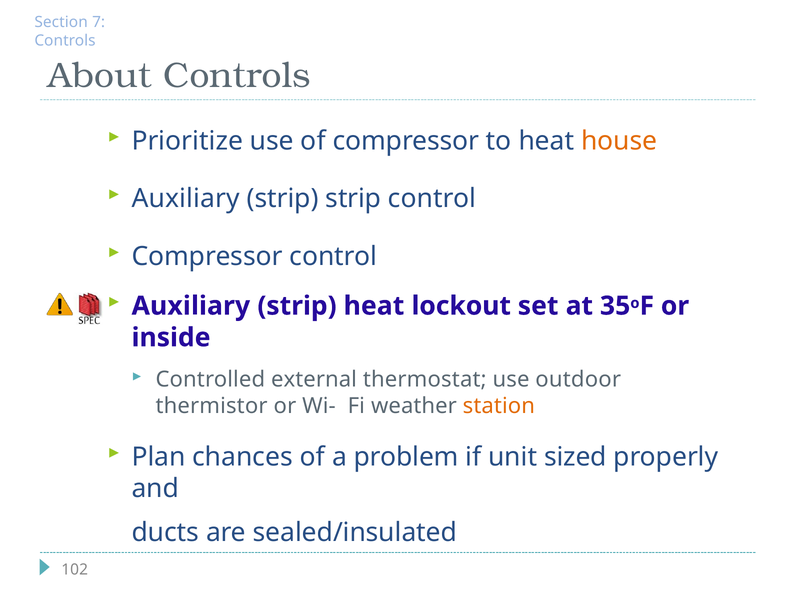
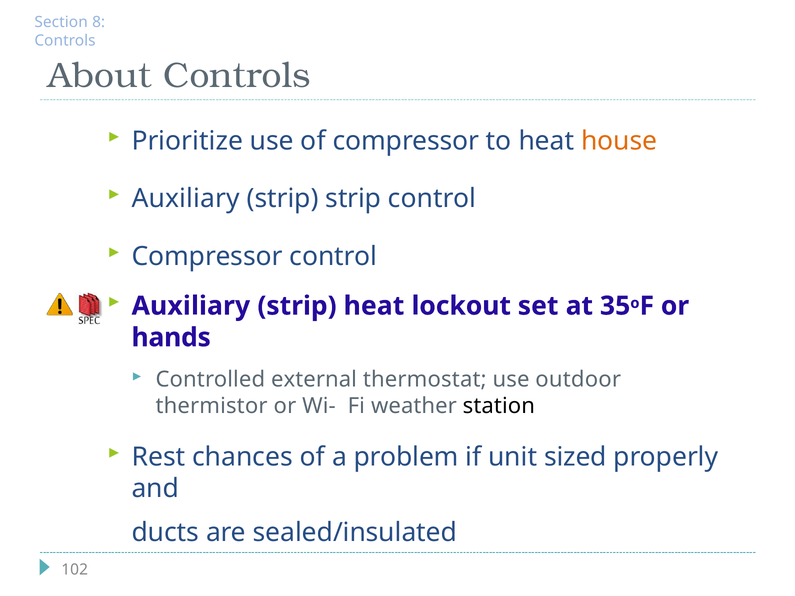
7: 7 -> 8
inside: inside -> hands
station colour: orange -> black
Plan: Plan -> Rest
